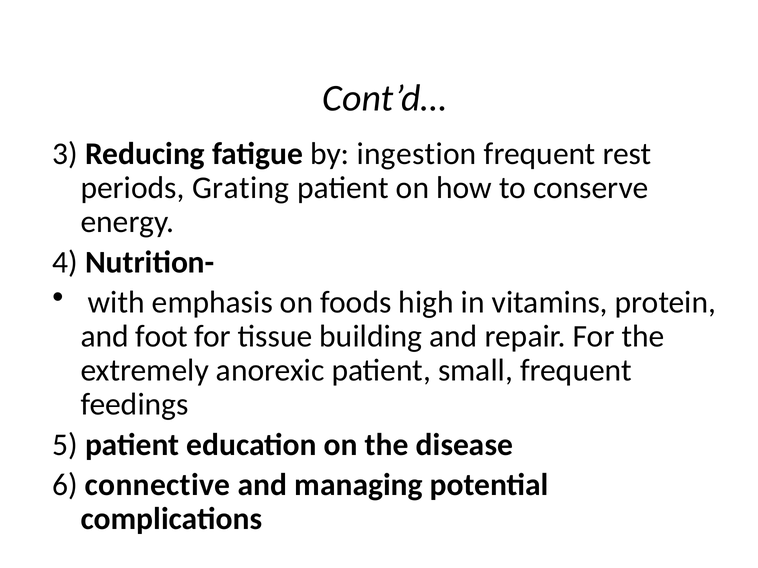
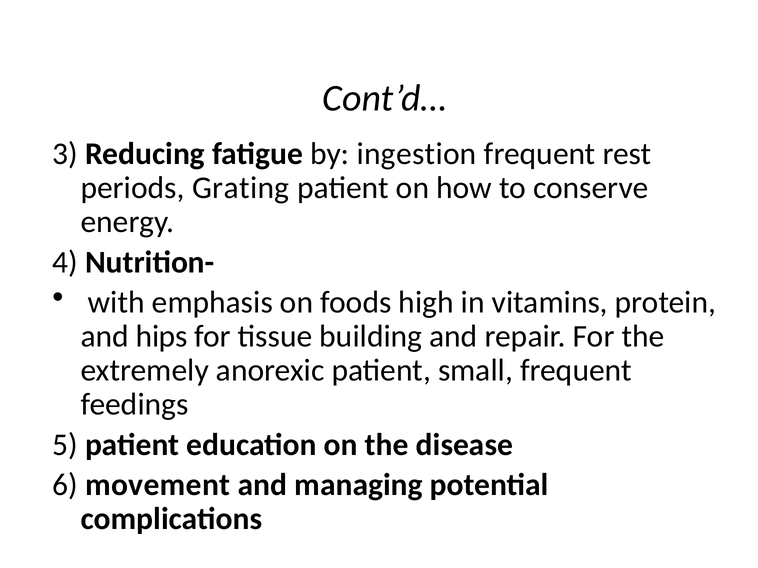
foot: foot -> hips
connective: connective -> movement
